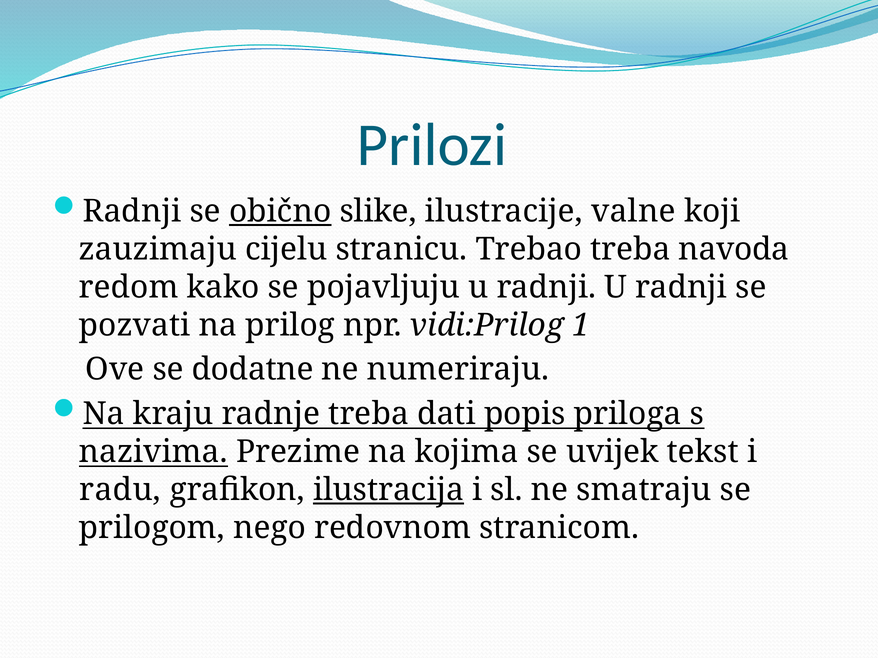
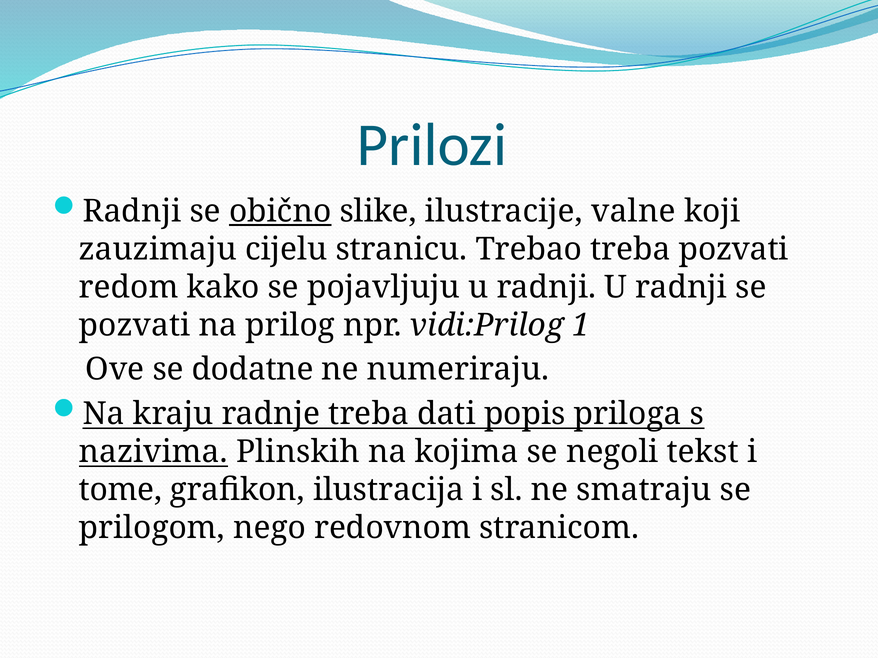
treba navoda: navoda -> pozvati
Prezime: Prezime -> Plinskih
uvijek: uvijek -> negoli
radu: radu -> tome
ilustracija underline: present -> none
